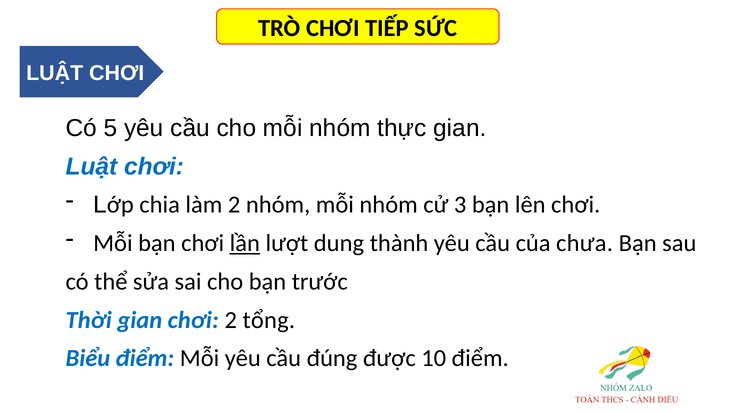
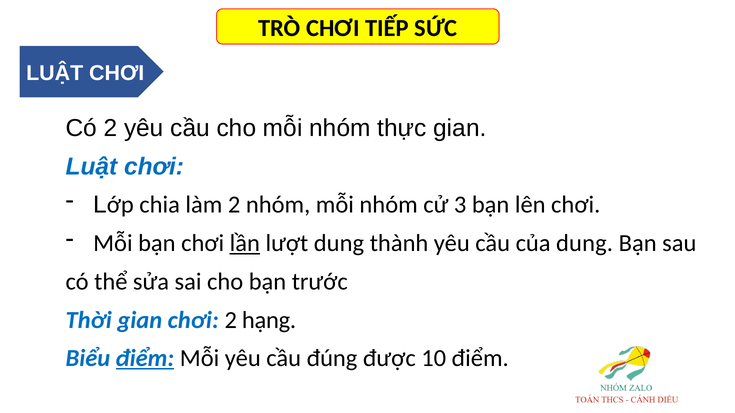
Có 5: 5 -> 2
của chưa: chưa -> dung
tổng: tổng -> hạng
điểm at (145, 359) underline: none -> present
